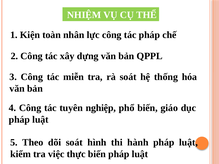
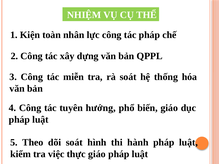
nghiệp: nghiệp -> hướng
thực biến: biến -> giáo
